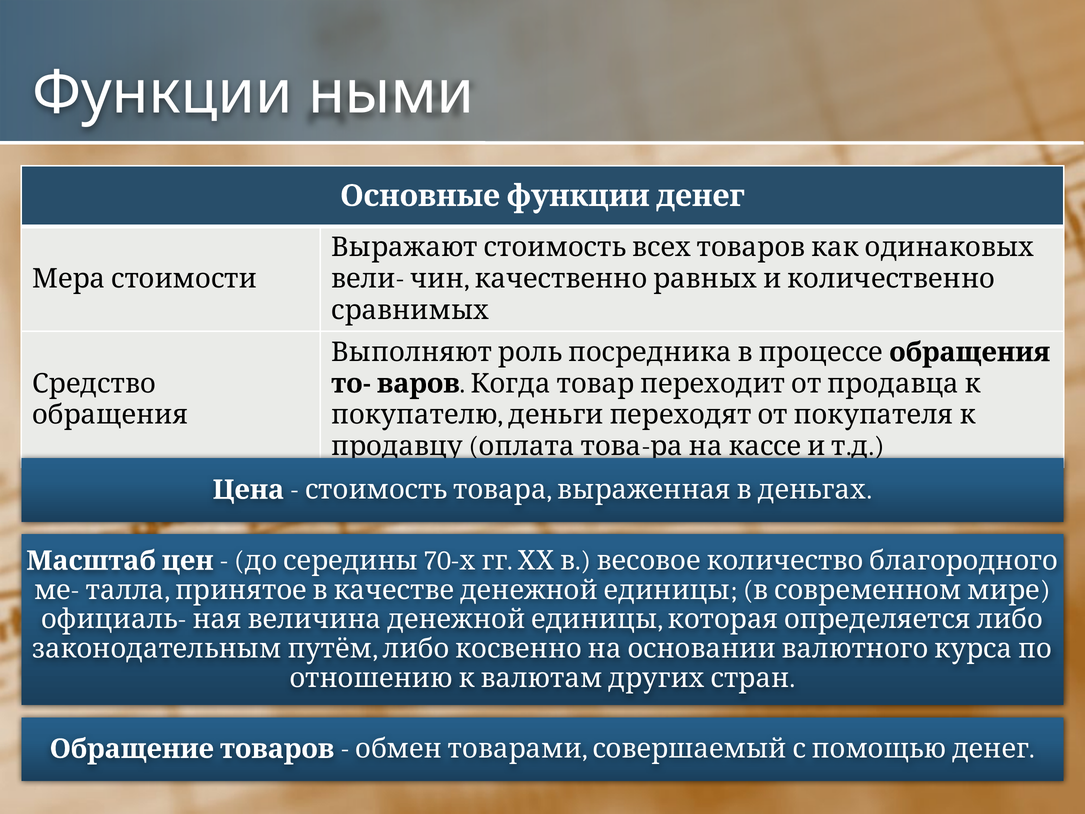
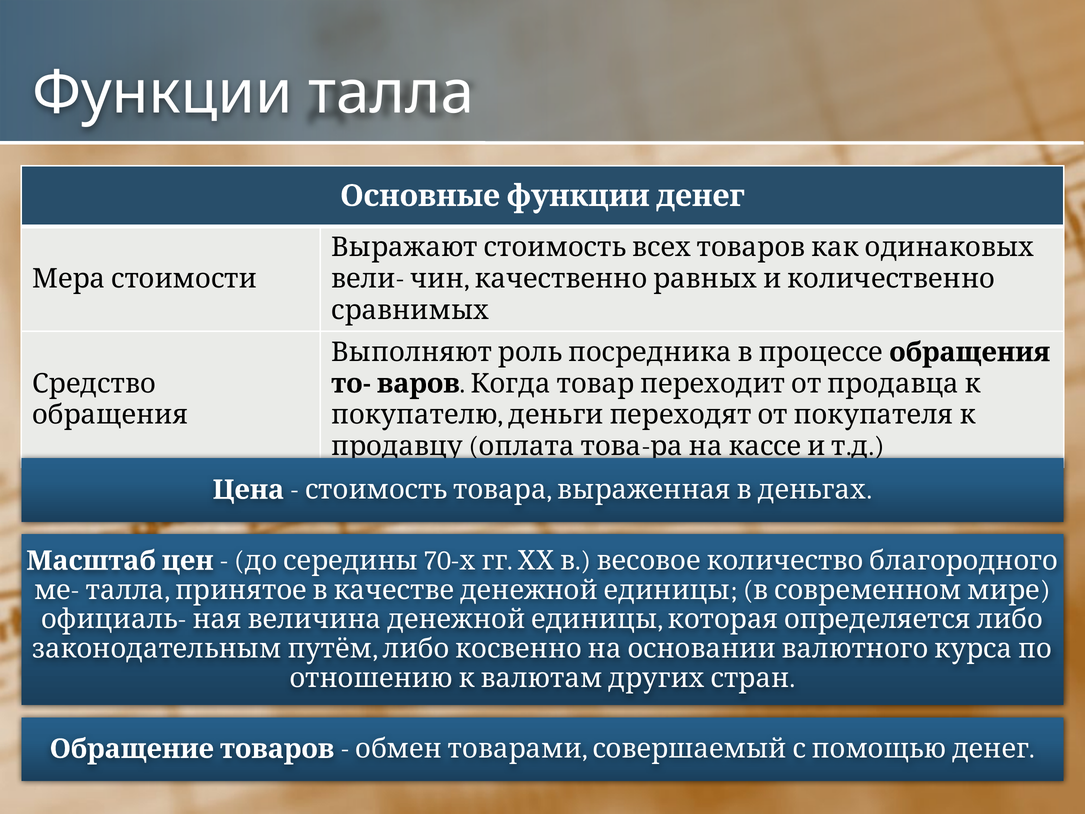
Функции ными: ными -> талла
